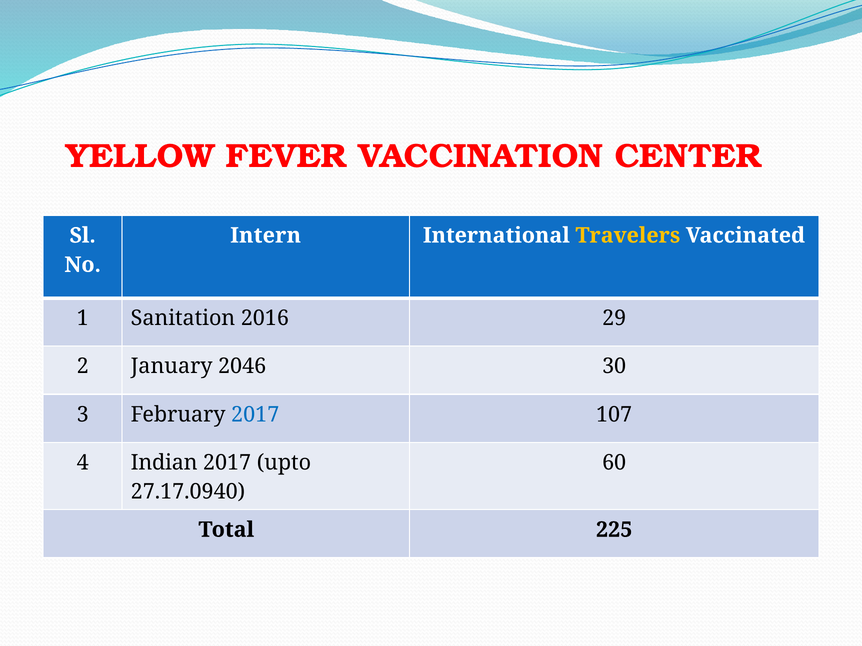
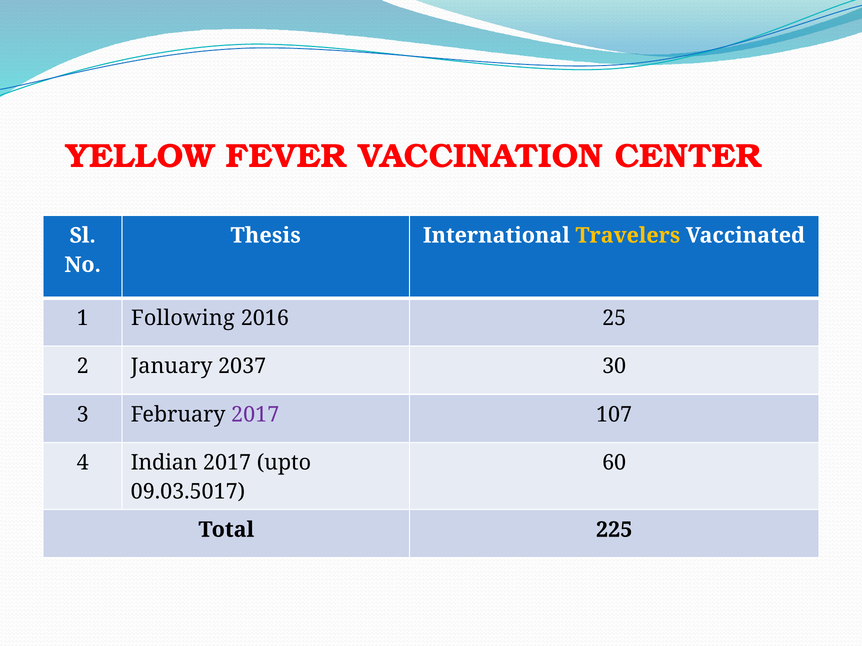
Intern: Intern -> Thesis
Sanitation: Sanitation -> Following
29: 29 -> 25
2046: 2046 -> 2037
2017 at (255, 415) colour: blue -> purple
27.17.0940: 27.17.0940 -> 09.03.5017
